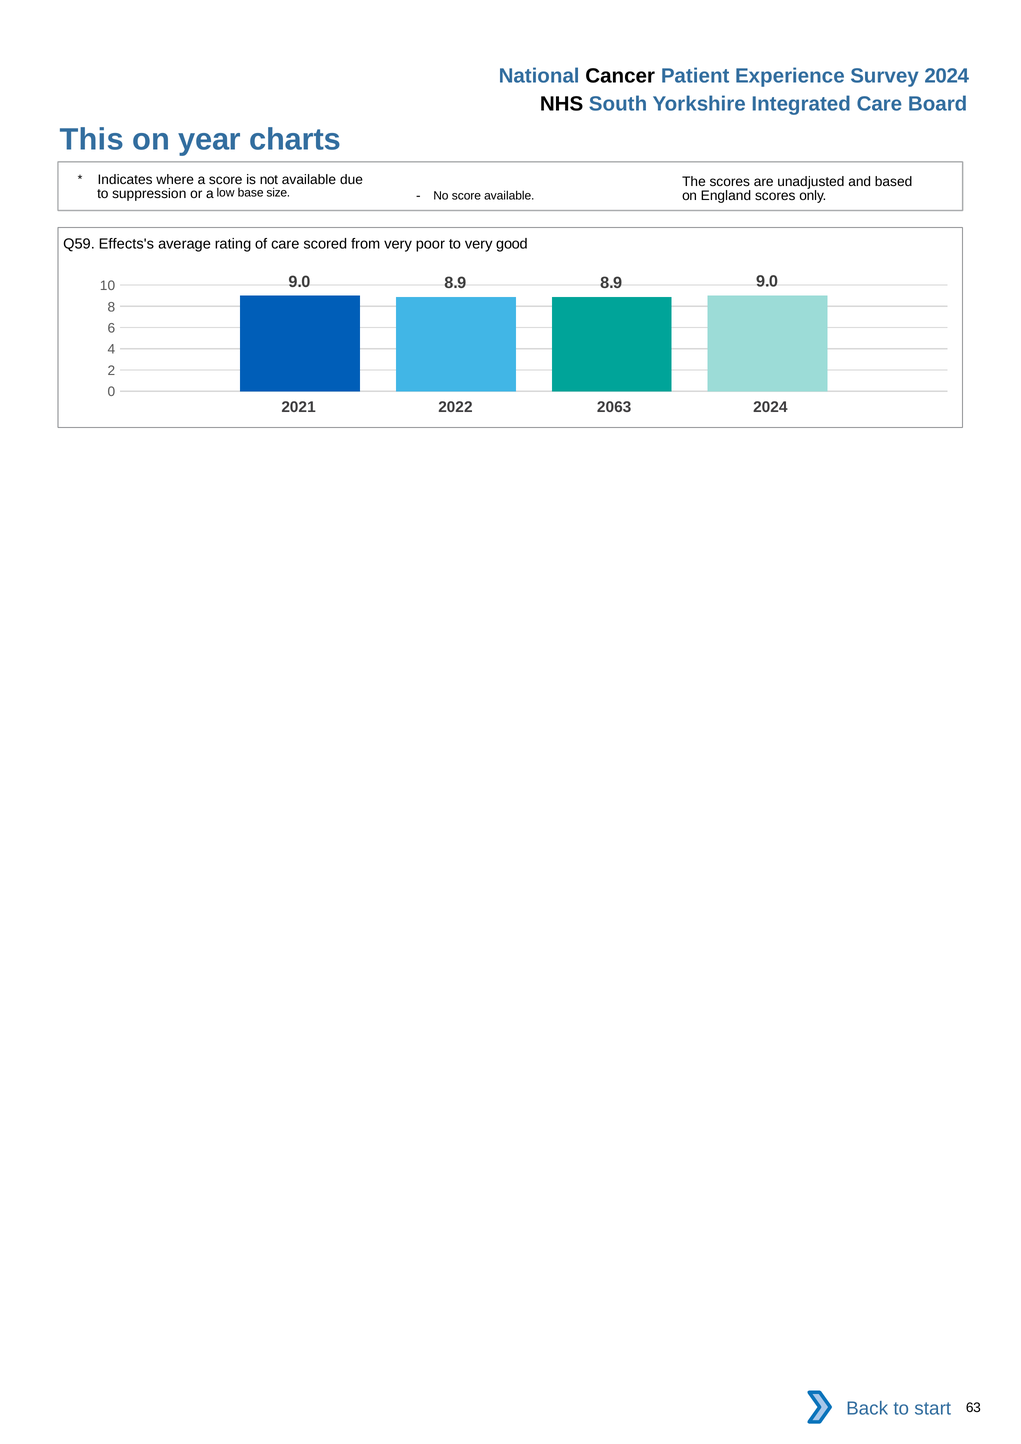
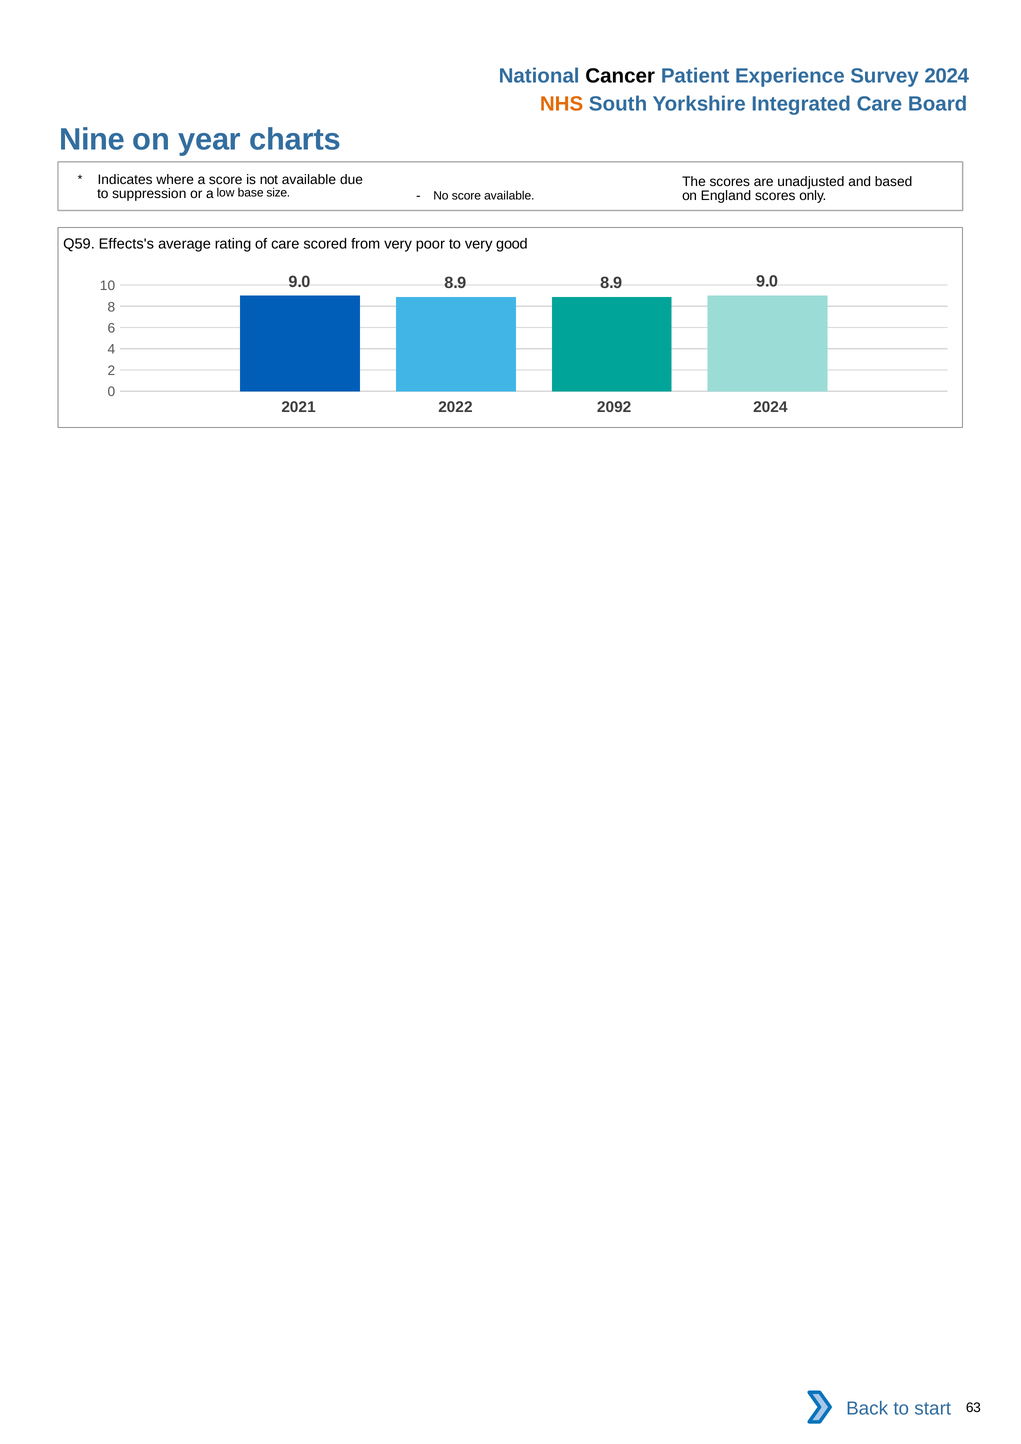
NHS colour: black -> orange
This: This -> Nine
2063: 2063 -> 2092
